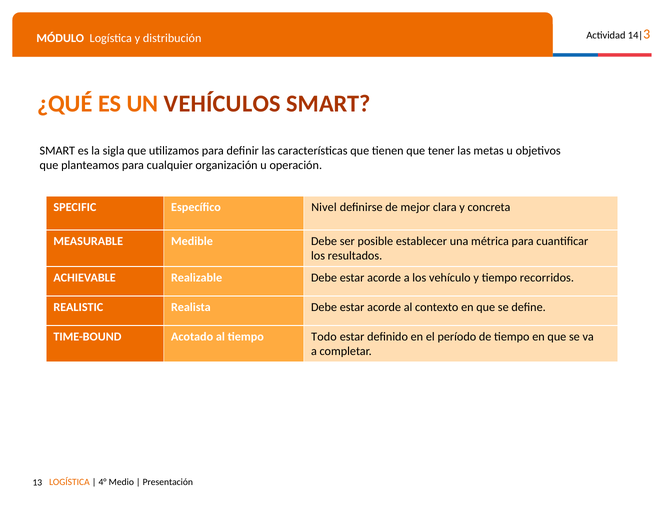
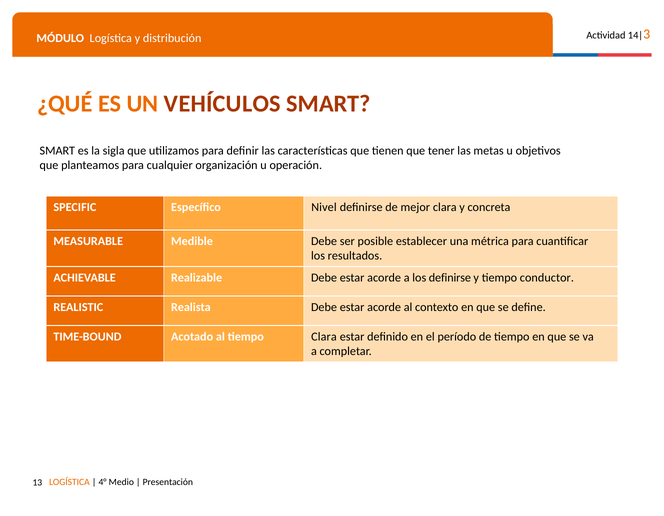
los vehículo: vehículo -> definirse
recorridos: recorridos -> conductor
tiempo Todo: Todo -> Clara
